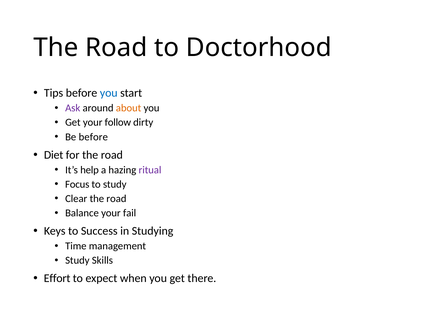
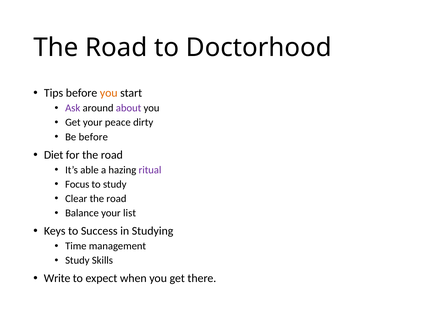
you at (109, 93) colour: blue -> orange
about colour: orange -> purple
follow: follow -> peace
help: help -> able
fail: fail -> list
Effort: Effort -> Write
